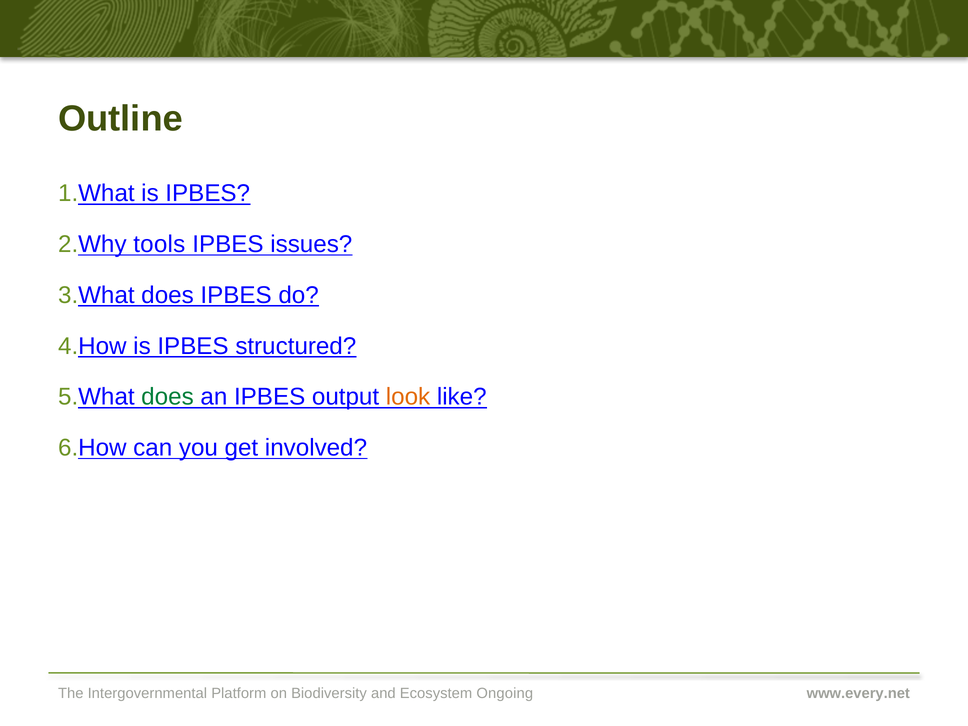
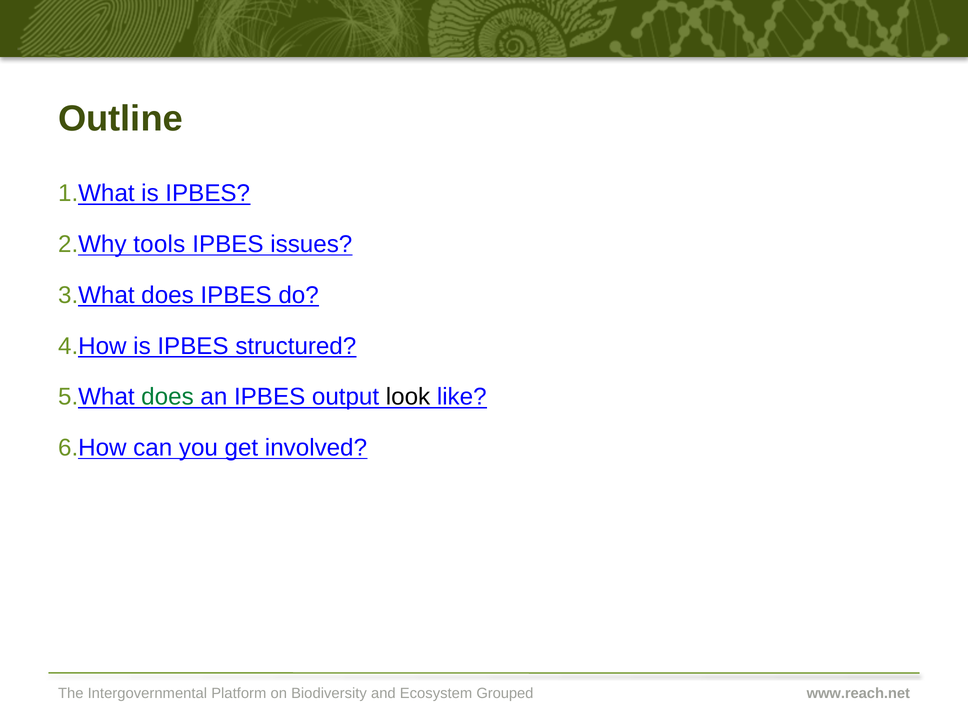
look colour: orange -> black
Ongoing: Ongoing -> Grouped
www.every.net: www.every.net -> www.reach.net
